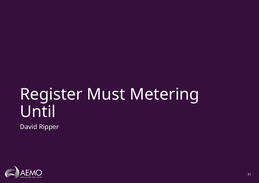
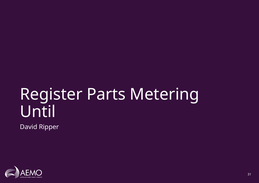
Must: Must -> Parts
